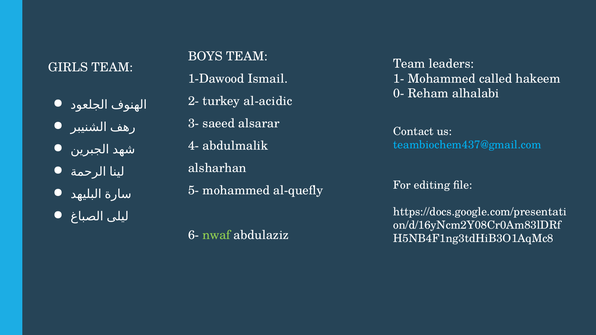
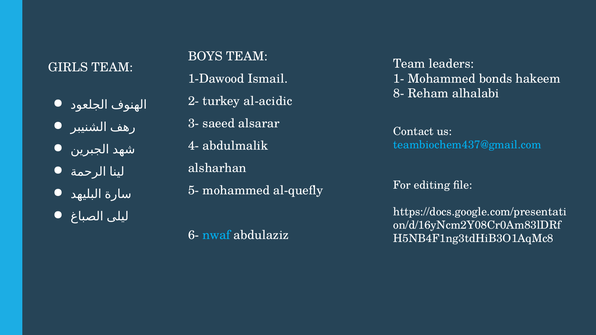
called: called -> bonds
0-: 0- -> 8-
nwaf colour: light green -> light blue
